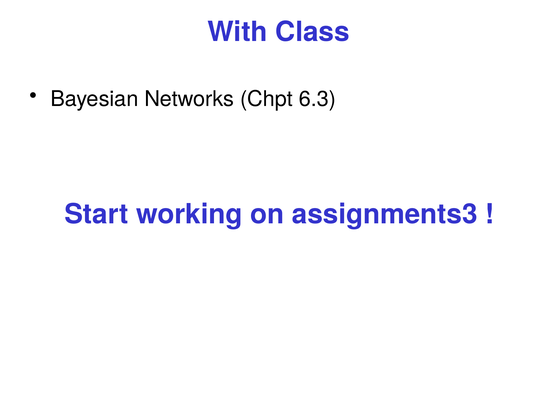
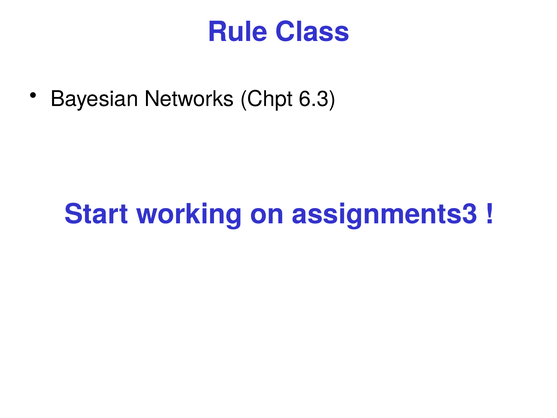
With: With -> Rule
